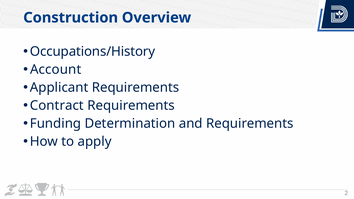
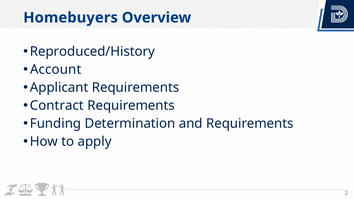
Construction: Construction -> Homebuyers
Occupations/History: Occupations/History -> Reproduced/History
